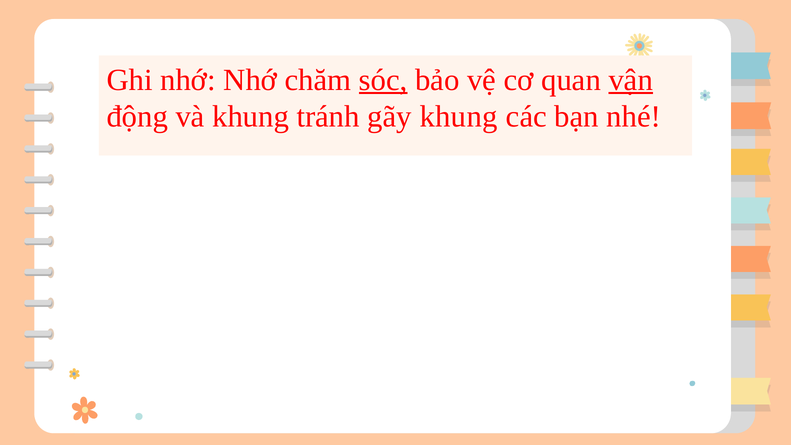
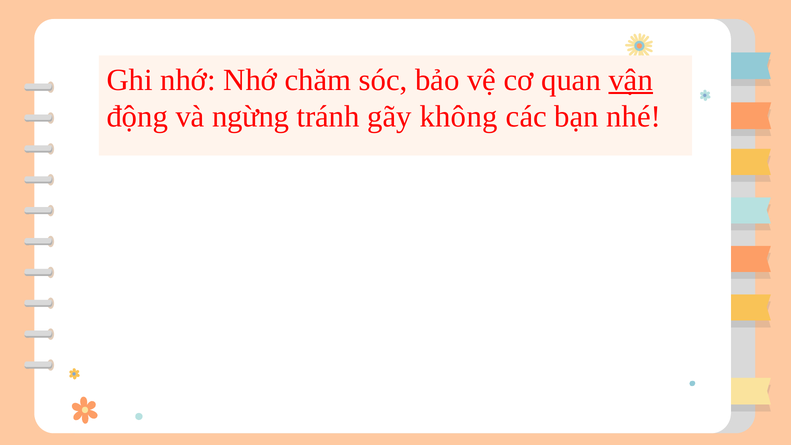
sóc underline: present -> none
và khung: khung -> ngừng
gãy khung: khung -> không
